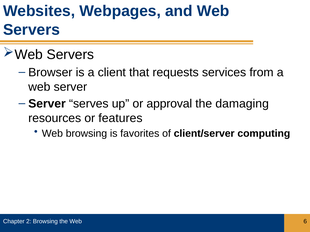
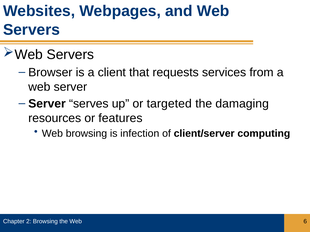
approval: approval -> targeted
favorites: favorites -> infection
